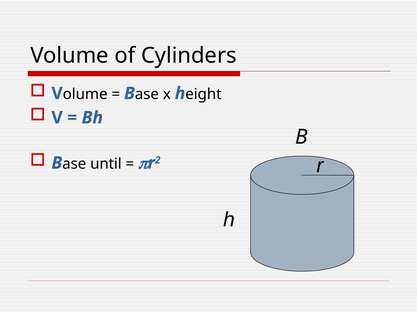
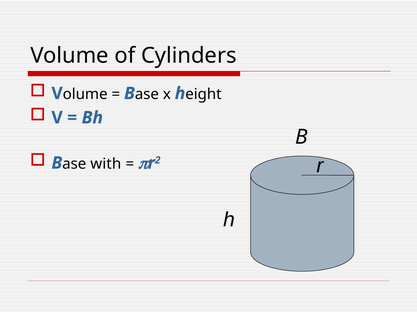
until: until -> with
